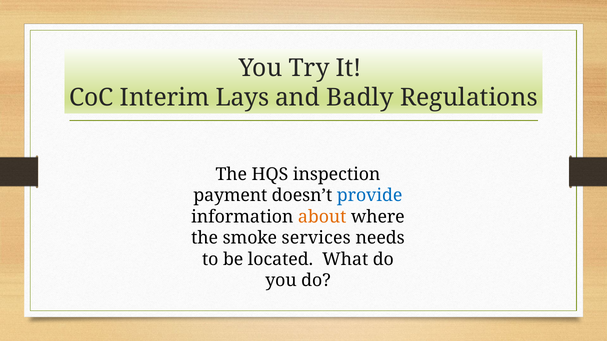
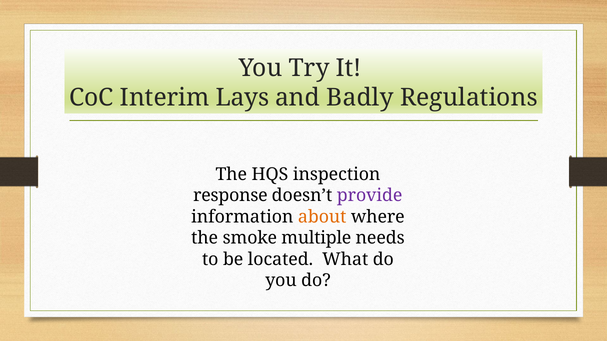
payment: payment -> response
provide colour: blue -> purple
services: services -> multiple
